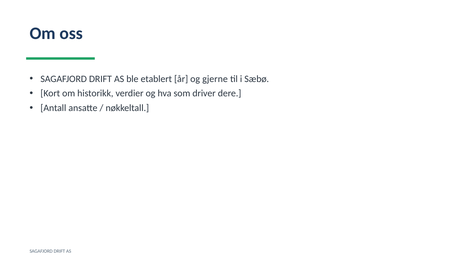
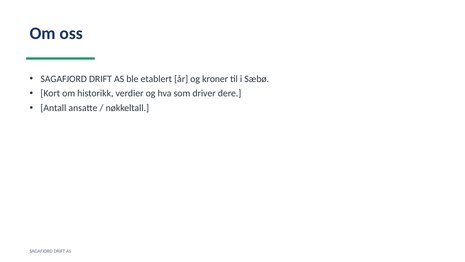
gjerne: gjerne -> kroner
